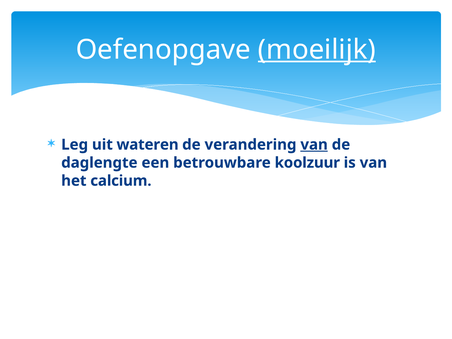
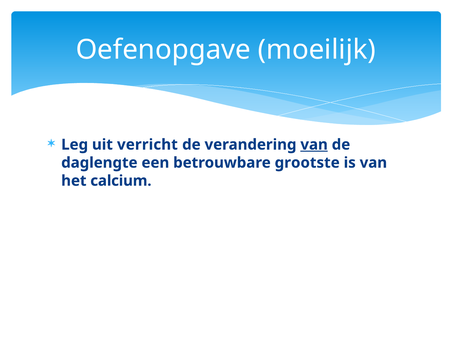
moeilijk underline: present -> none
wateren: wateren -> verricht
koolzuur: koolzuur -> grootste
